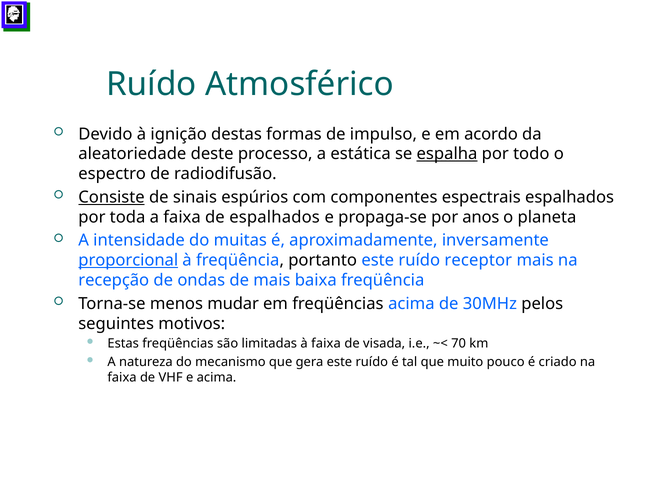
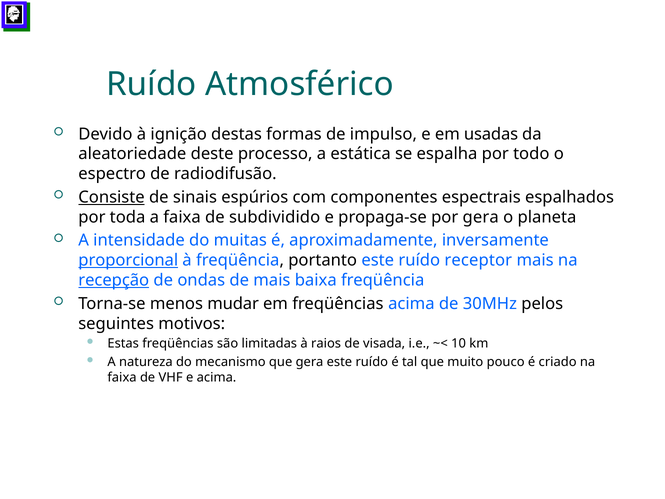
acordo: acordo -> usadas
espalha underline: present -> none
de espalhados: espalhados -> subdividido
por anos: anos -> gera
recepção underline: none -> present
à faixa: faixa -> raios
70: 70 -> 10
